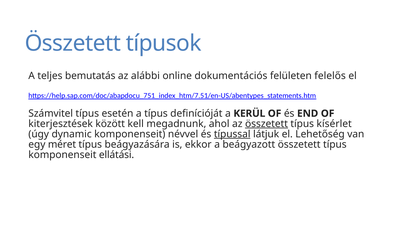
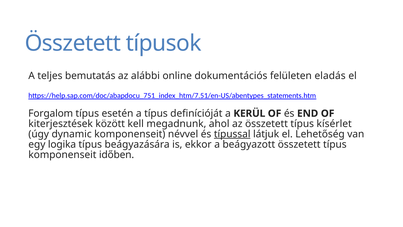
felelős: felelős -> eladás
Számvitel: Számvitel -> Forgalom
összetett at (267, 124) underline: present -> none
méret: méret -> logika
ellátási: ellátási -> időben
